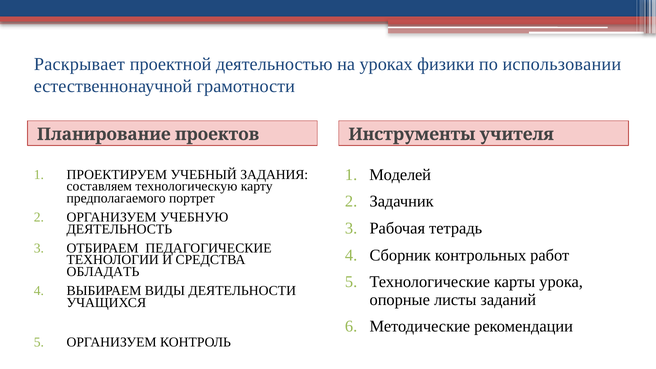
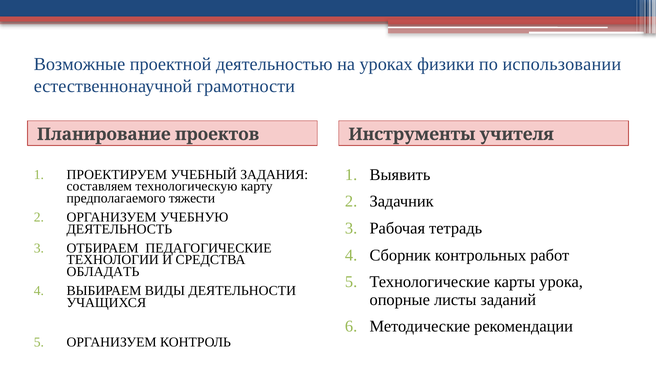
Раскрывает: Раскрывает -> Возможные
Моделей: Моделей -> Выявить
портрет: портрет -> тяжести
